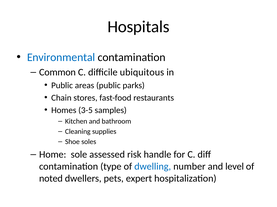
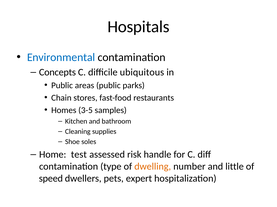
Common: Common -> Concepts
sole: sole -> test
dwelling colour: blue -> orange
level: level -> little
noted: noted -> speed
